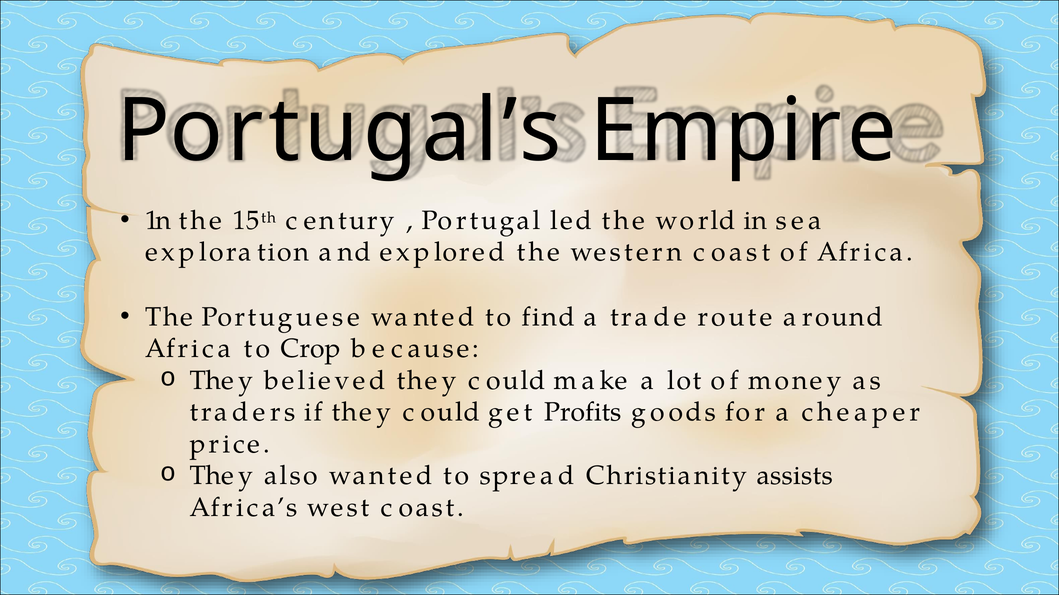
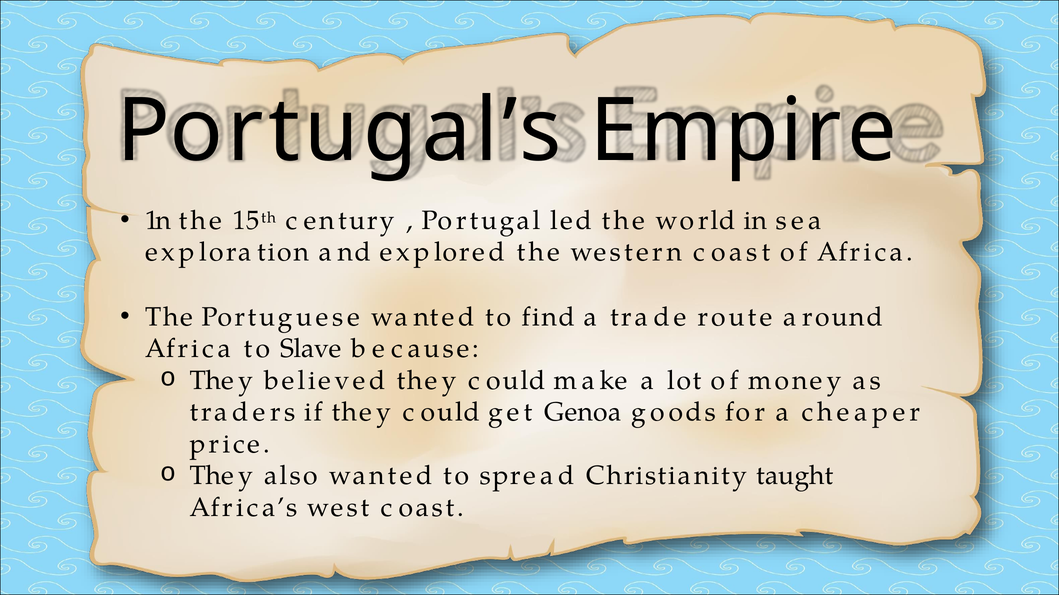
Crop: Crop -> Slave
Profits: Profits -> Genoa
assists: assists -> taught
